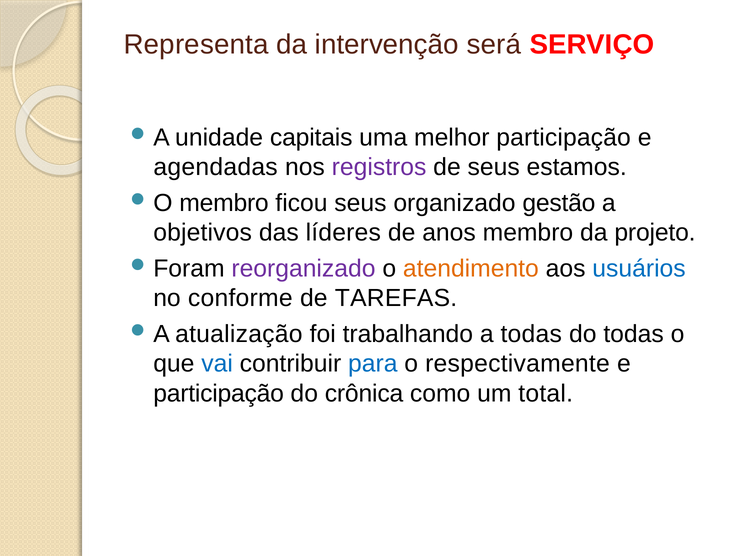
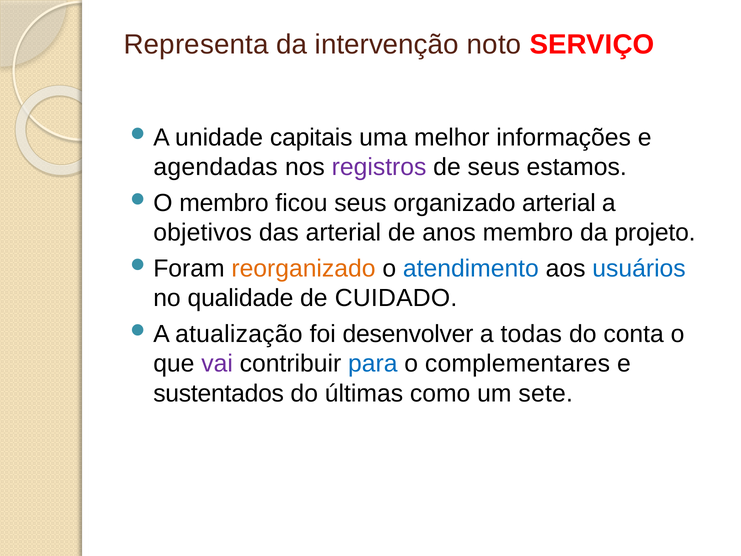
será: será -> noto
melhor participação: participação -> informações
organizado gestão: gestão -> arterial
das líderes: líderes -> arterial
reorganizado colour: purple -> orange
atendimento colour: orange -> blue
conforme: conforme -> qualidade
TAREFAS: TAREFAS -> CUIDADO
trabalhando: trabalhando -> desenvolver
do todas: todas -> conta
vai colour: blue -> purple
respectivamente: respectivamente -> complementares
participação at (219, 393): participação -> sustentados
crônica: crônica -> últimas
total: total -> sete
